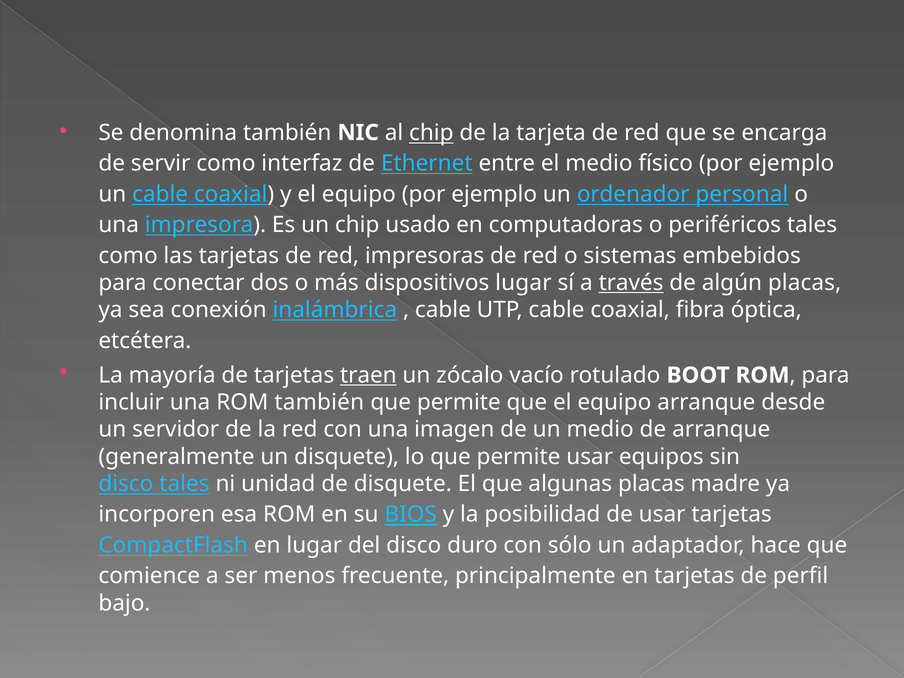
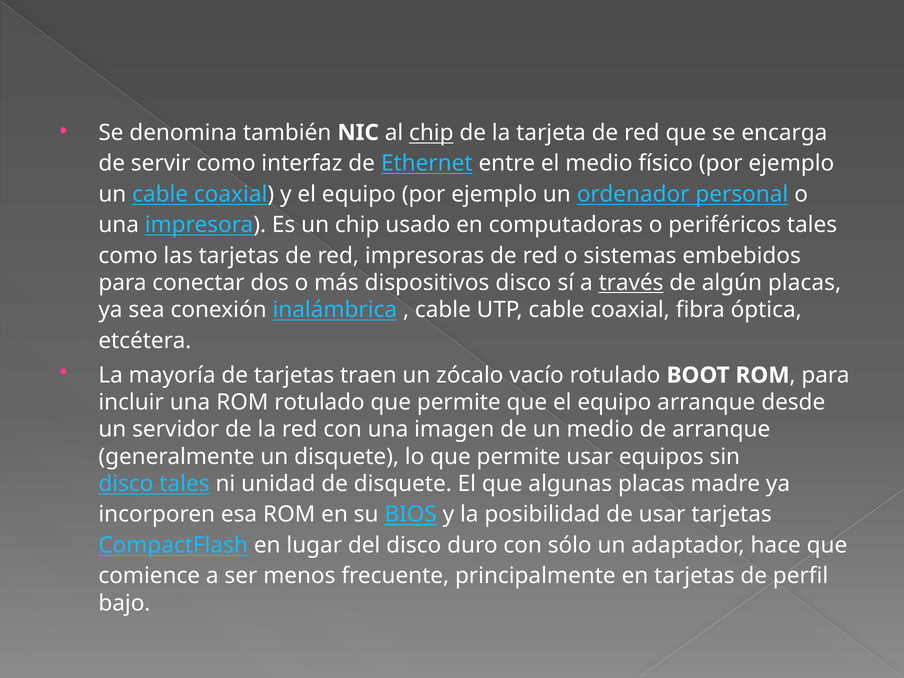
dispositivos lugar: lugar -> disco
traen underline: present -> none
ROM también: también -> rotulado
